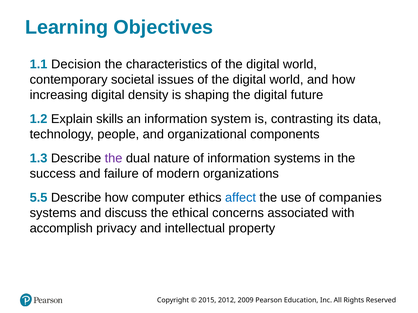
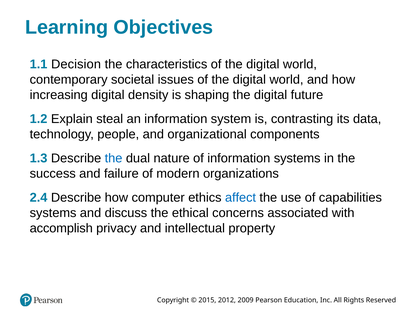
skills: skills -> steal
the at (114, 159) colour: purple -> blue
5.5: 5.5 -> 2.4
companies: companies -> capabilities
